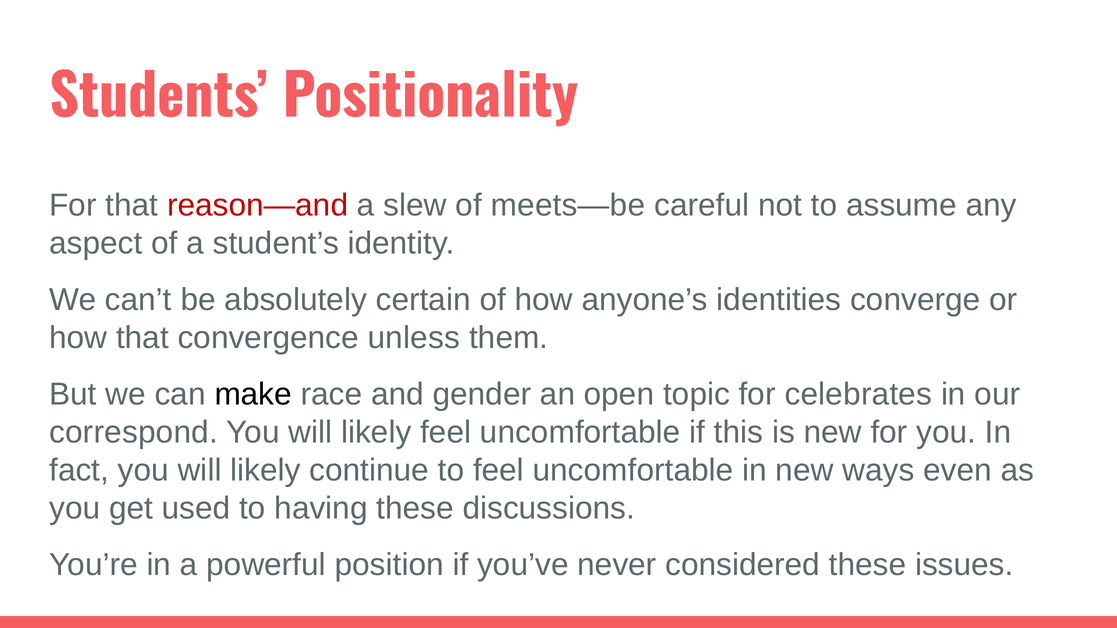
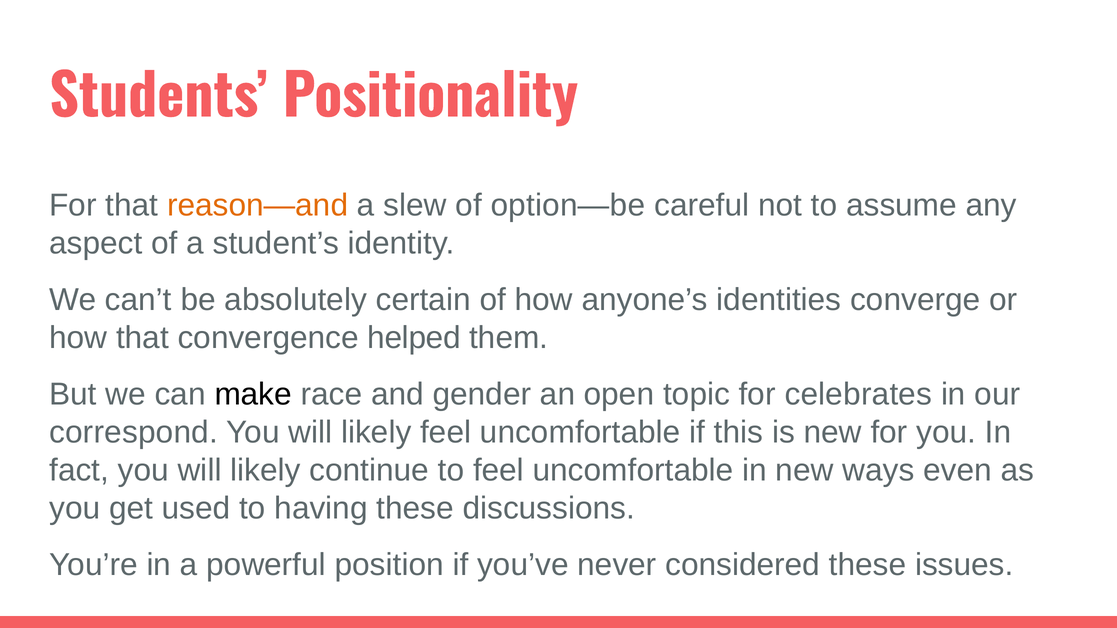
reason—and colour: red -> orange
meets—be: meets—be -> option—be
unless: unless -> helped
